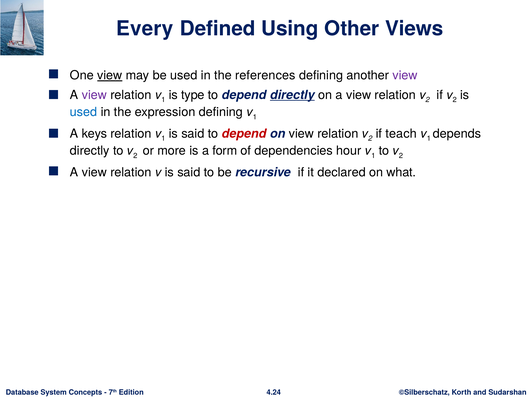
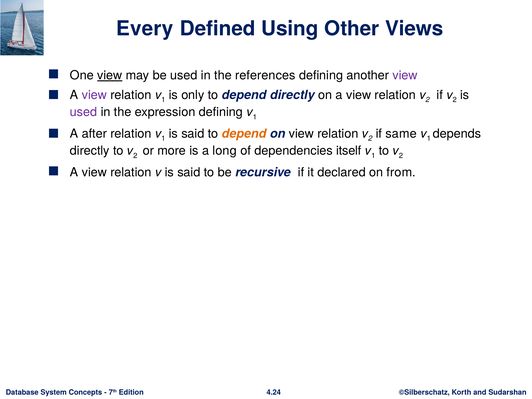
type: type -> only
directly at (292, 95) underline: present -> none
used at (84, 112) colour: blue -> purple
keys: keys -> after
depend at (244, 134) colour: red -> orange
teach: teach -> same
form: form -> long
hour: hour -> itself
what: what -> from
